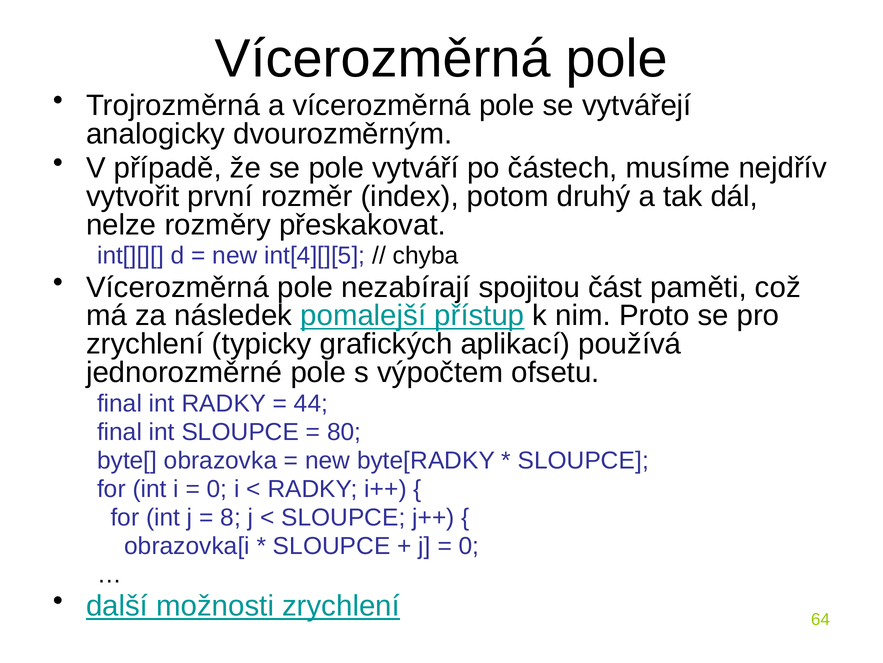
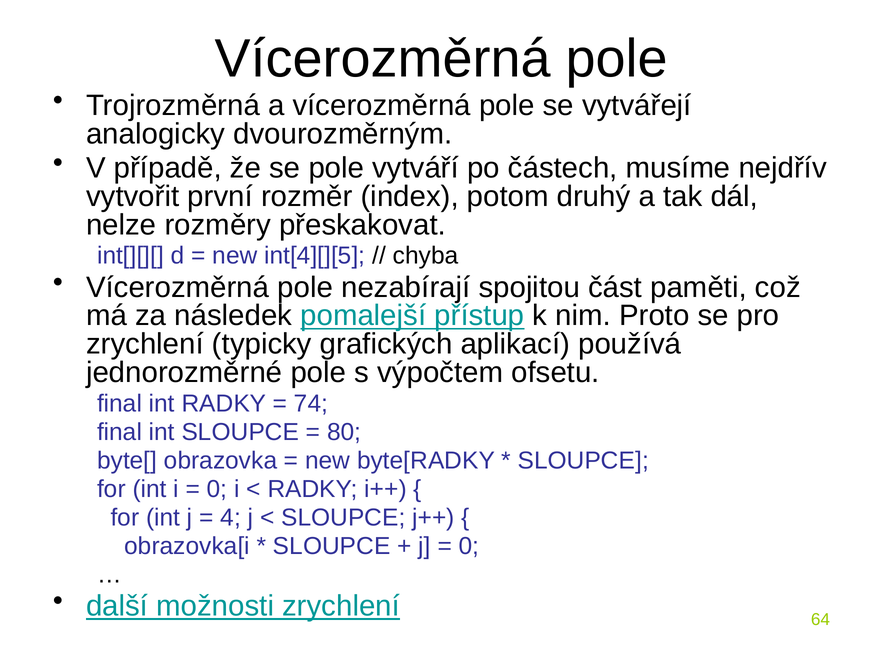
44: 44 -> 74
8: 8 -> 4
